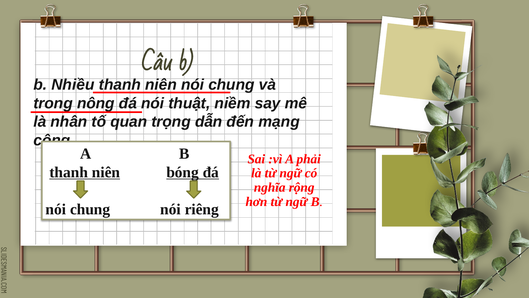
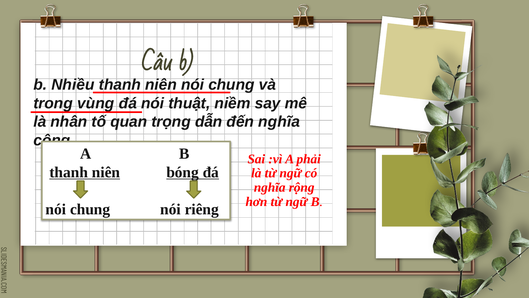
nông: nông -> vùng
đến mạng: mạng -> nghĩa
